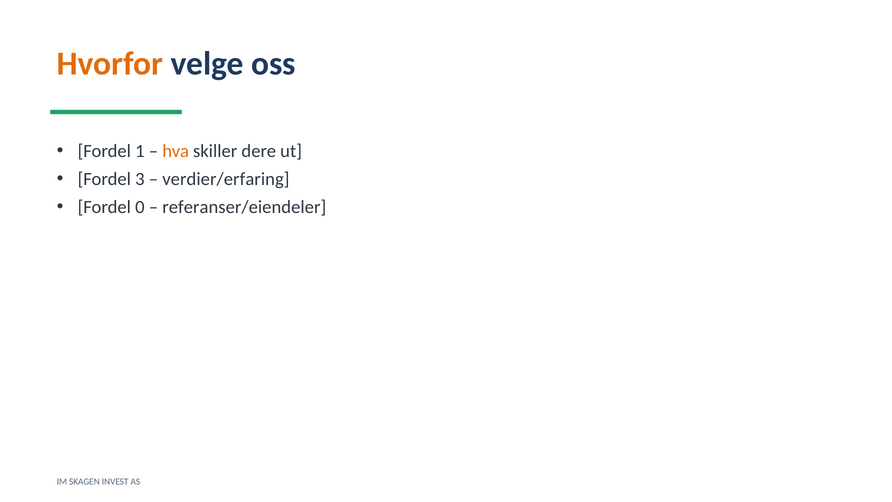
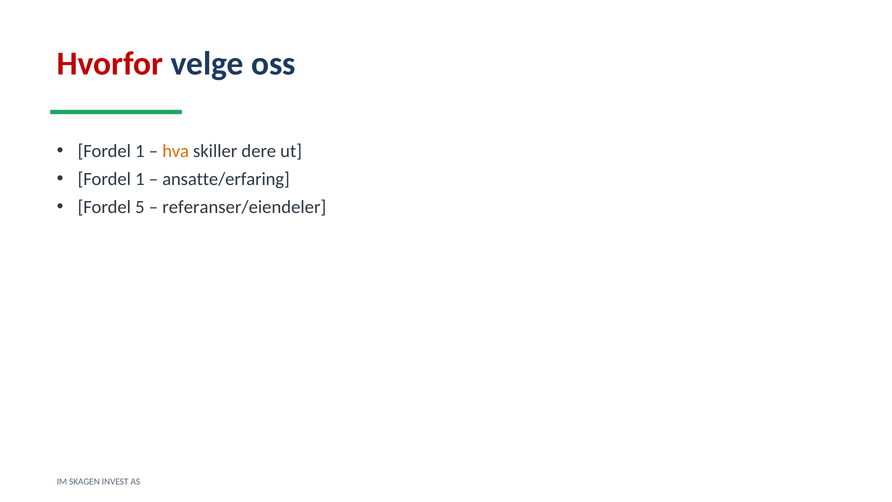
Hvorfor colour: orange -> red
3 at (140, 179): 3 -> 1
verdier/erfaring: verdier/erfaring -> ansatte/erfaring
0: 0 -> 5
